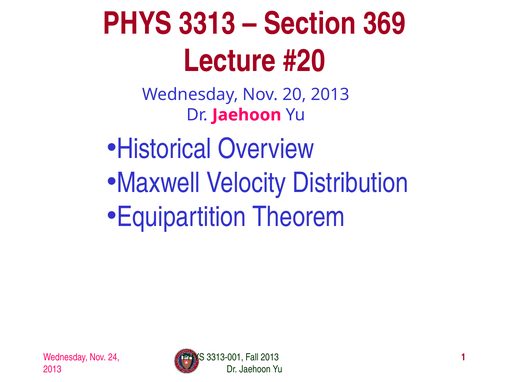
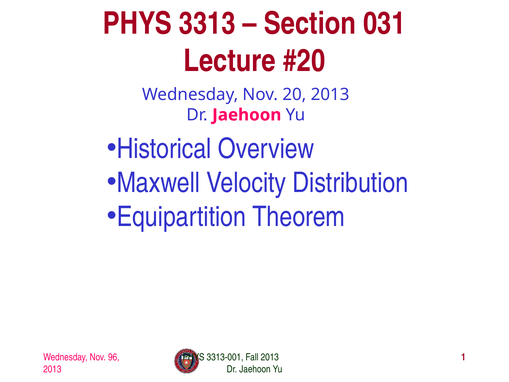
369: 369 -> 031
24: 24 -> 96
